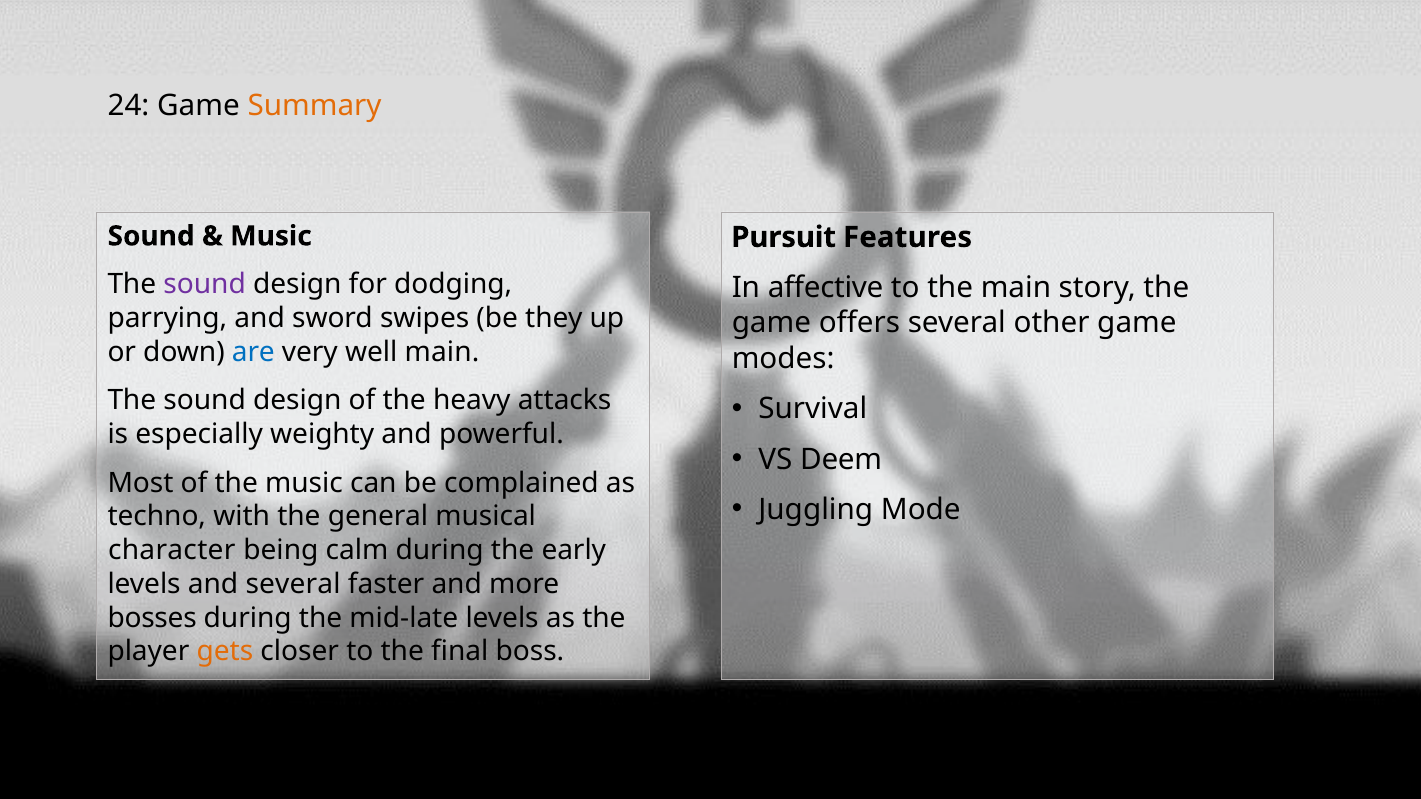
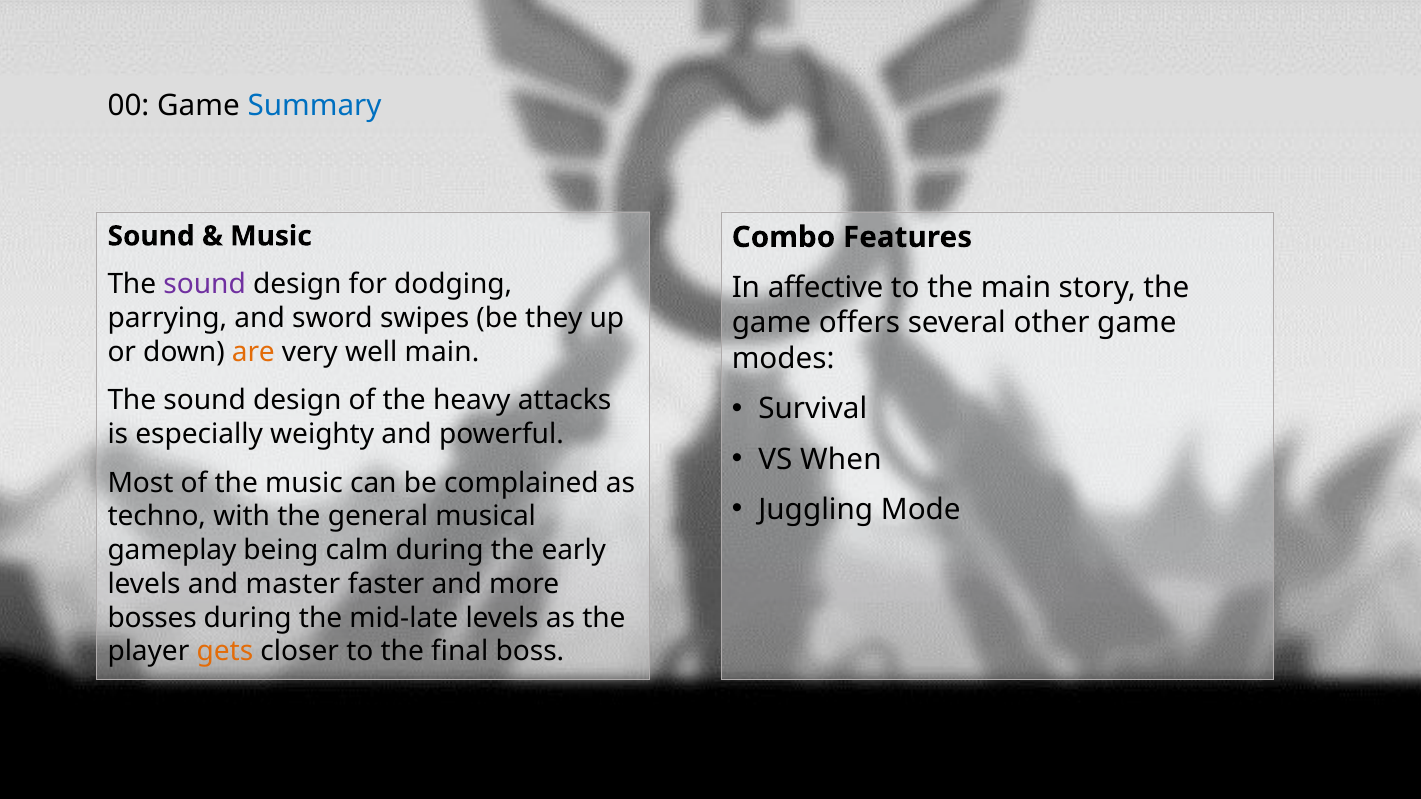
24: 24 -> 00
Summary colour: orange -> blue
Pursuit: Pursuit -> Combo
are colour: blue -> orange
Deem: Deem -> When
character: character -> gameplay
and several: several -> master
